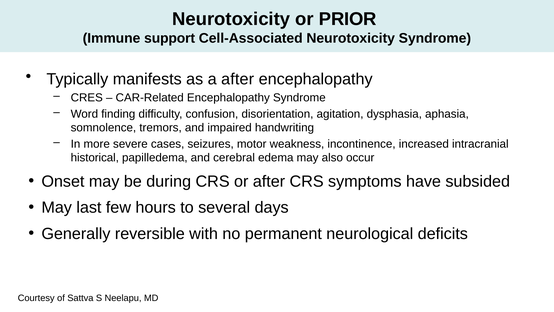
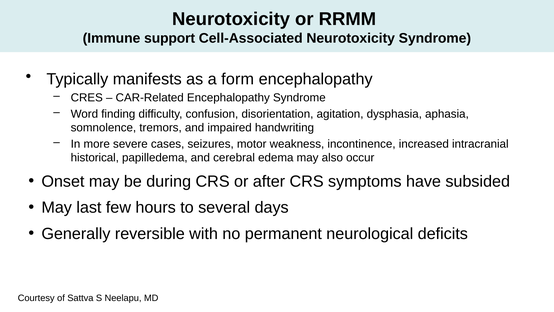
PRIOR: PRIOR -> RRMM
a after: after -> form
